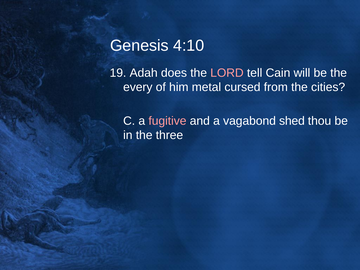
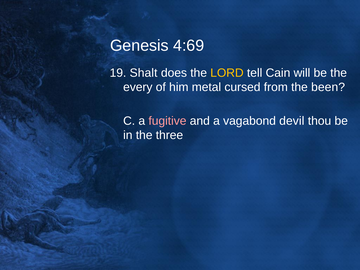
4:10: 4:10 -> 4:69
Adah: Adah -> Shalt
LORD colour: pink -> yellow
cities: cities -> been
shed: shed -> devil
